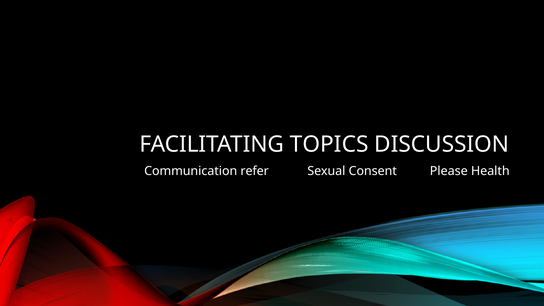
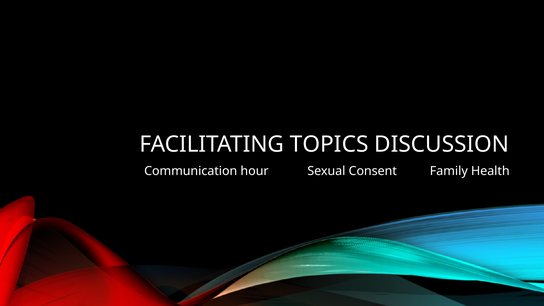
refer: refer -> hour
Please: Please -> Family
